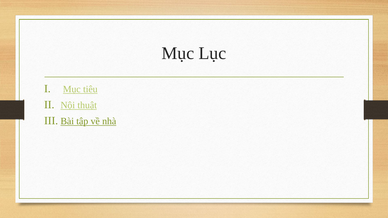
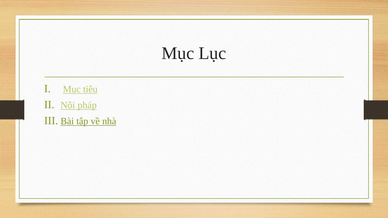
thuật: thuật -> pháp
